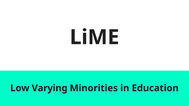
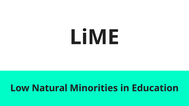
Varying: Varying -> Natural
